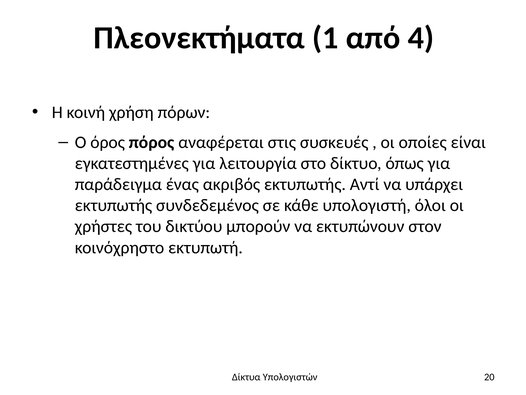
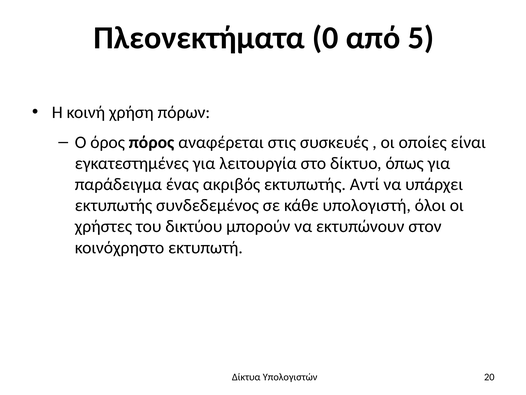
1: 1 -> 0
4: 4 -> 5
